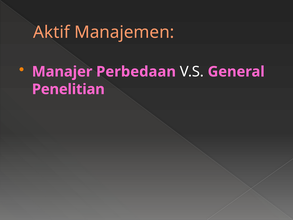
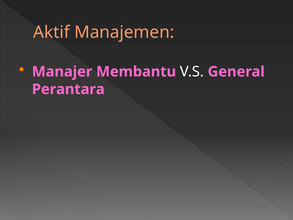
Perbedaan: Perbedaan -> Membantu
Penelitian: Penelitian -> Perantara
